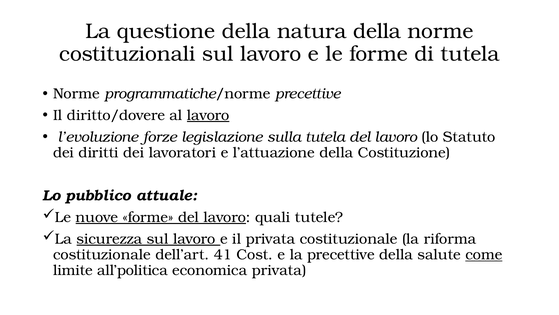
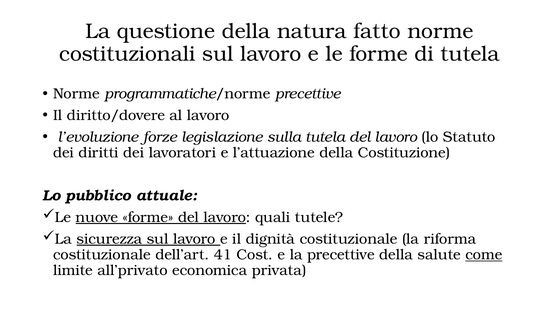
natura della: della -> fatto
lavoro at (208, 115) underline: present -> none
il privata: privata -> dignità
all’politica: all’politica -> all’privato
